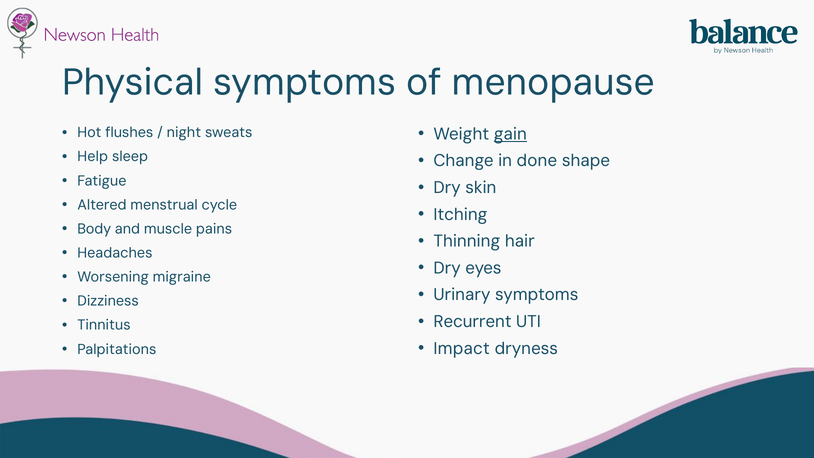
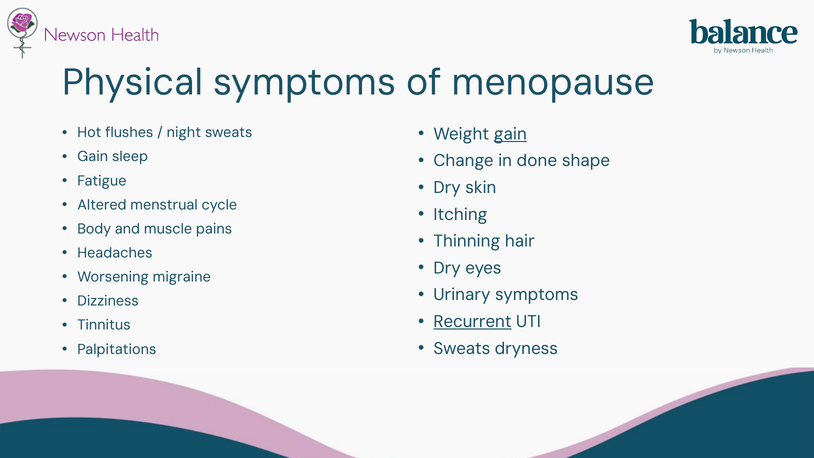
Help at (93, 157): Help -> Gain
Recurrent underline: none -> present
Impact at (462, 348): Impact -> Sweats
